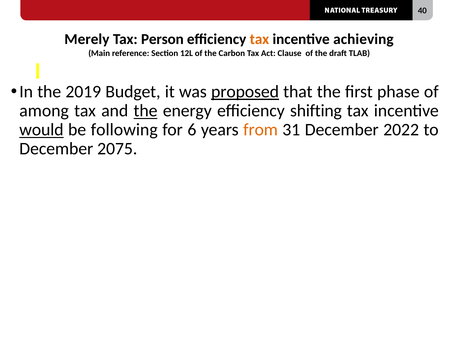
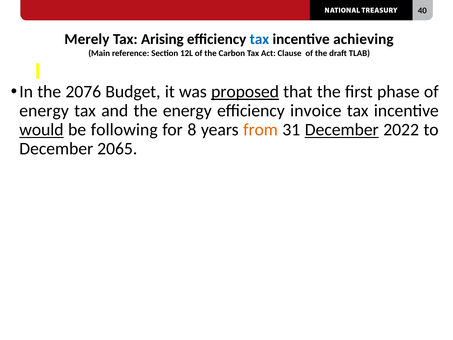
Person: Person -> Arising
tax at (259, 39) colour: orange -> blue
2019: 2019 -> 2076
among at (44, 111): among -> energy
the at (146, 111) underline: present -> none
shifting: shifting -> invoice
6: 6 -> 8
December at (342, 130) underline: none -> present
2075: 2075 -> 2065
